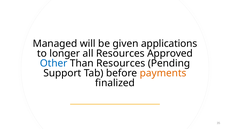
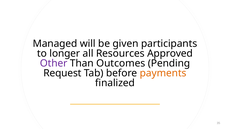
applications: applications -> participants
Other colour: blue -> purple
Than Resources: Resources -> Outcomes
Support: Support -> Request
